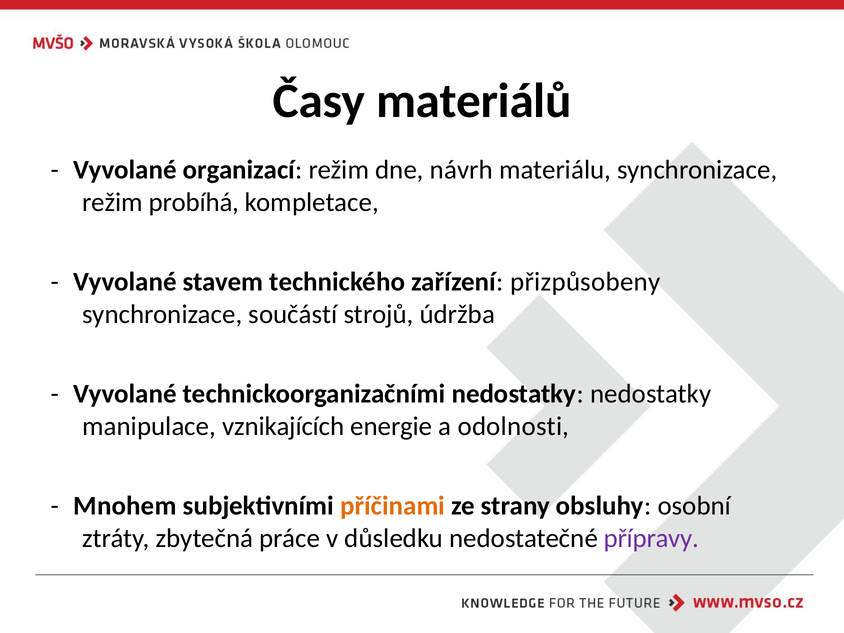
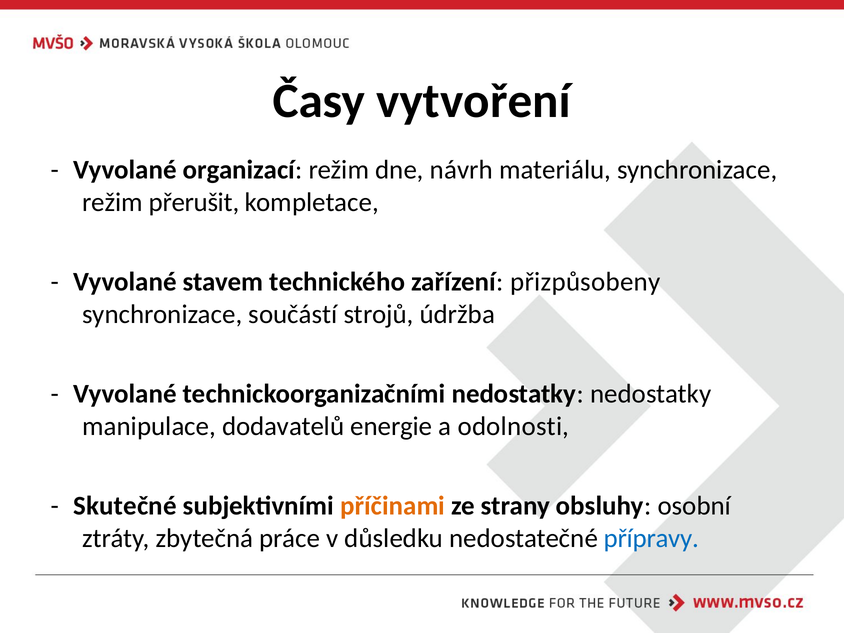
materiálů: materiálů -> vytvoření
probíhá: probíhá -> přerušit
vznikajících: vznikajících -> dodavatelů
Mnohem: Mnohem -> Skutečné
přípravy colour: purple -> blue
